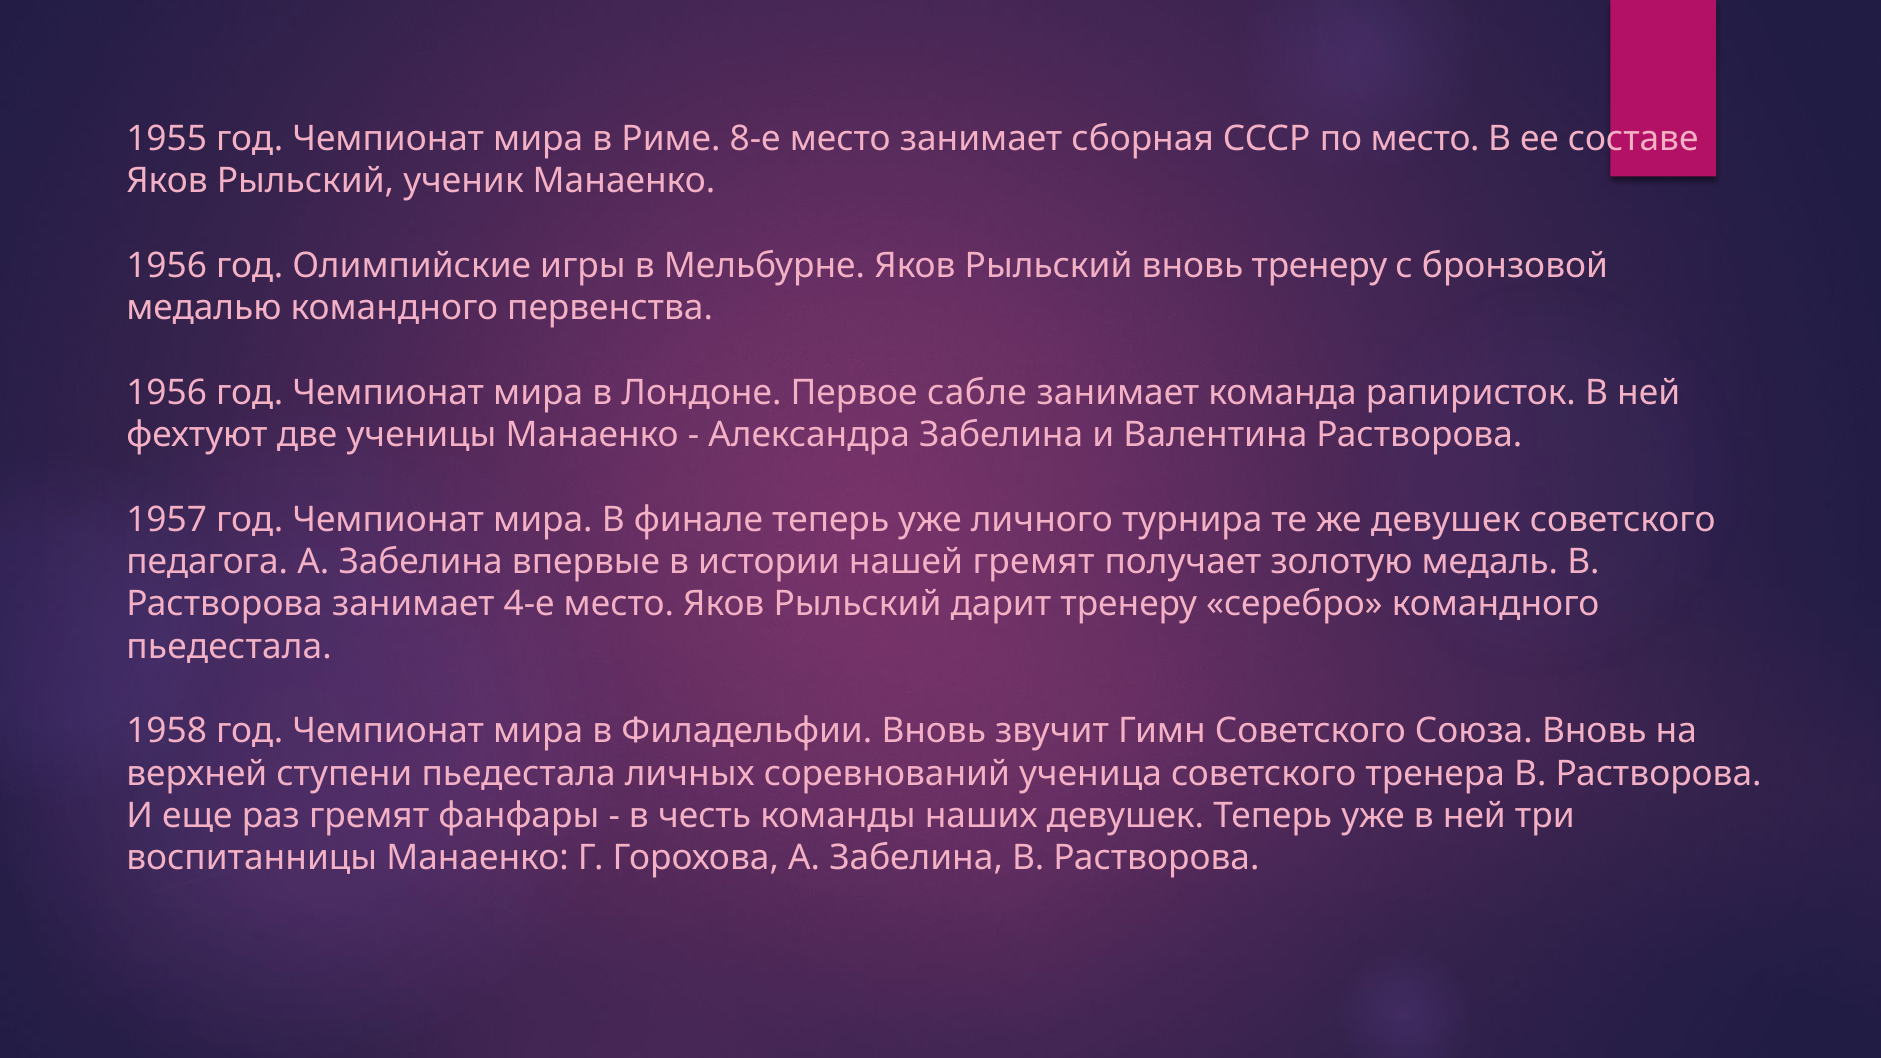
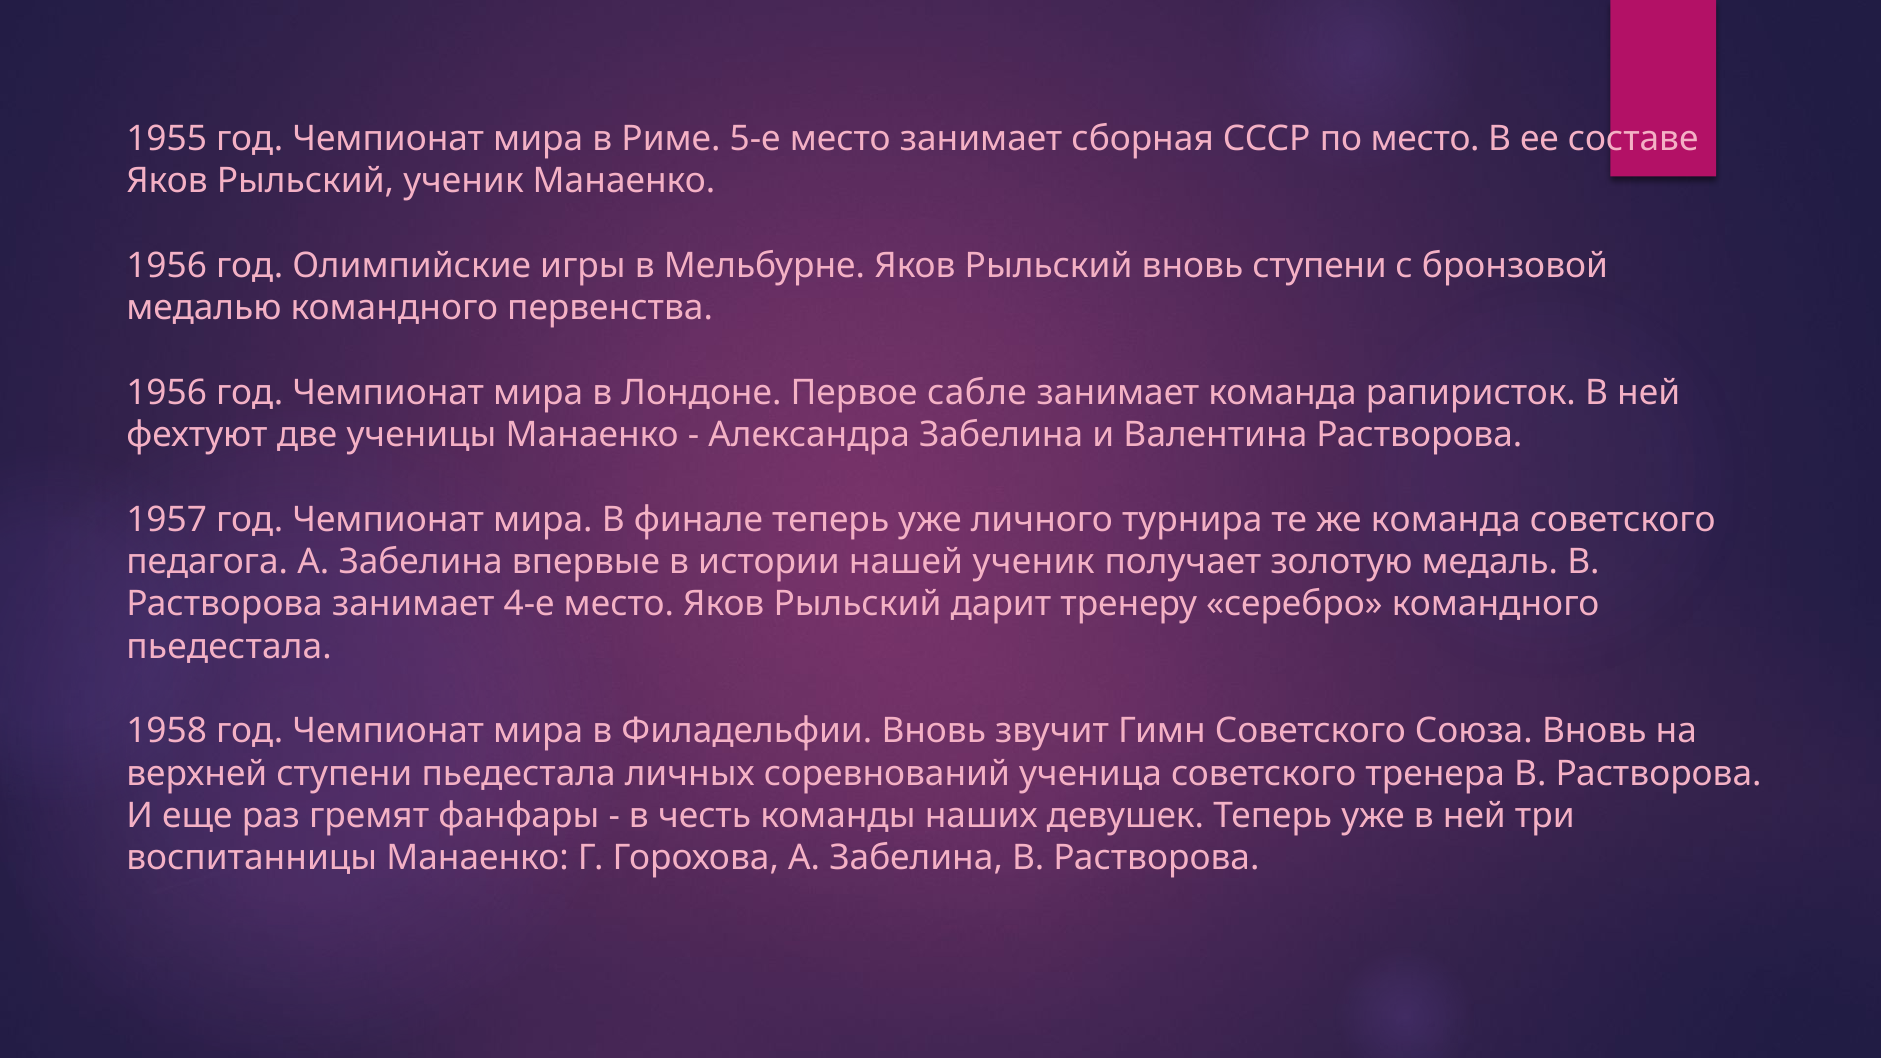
8-е: 8-е -> 5-е
вновь тренеру: тренеру -> ступени
же девушек: девушек -> команда
нашей гремят: гремят -> ученик
